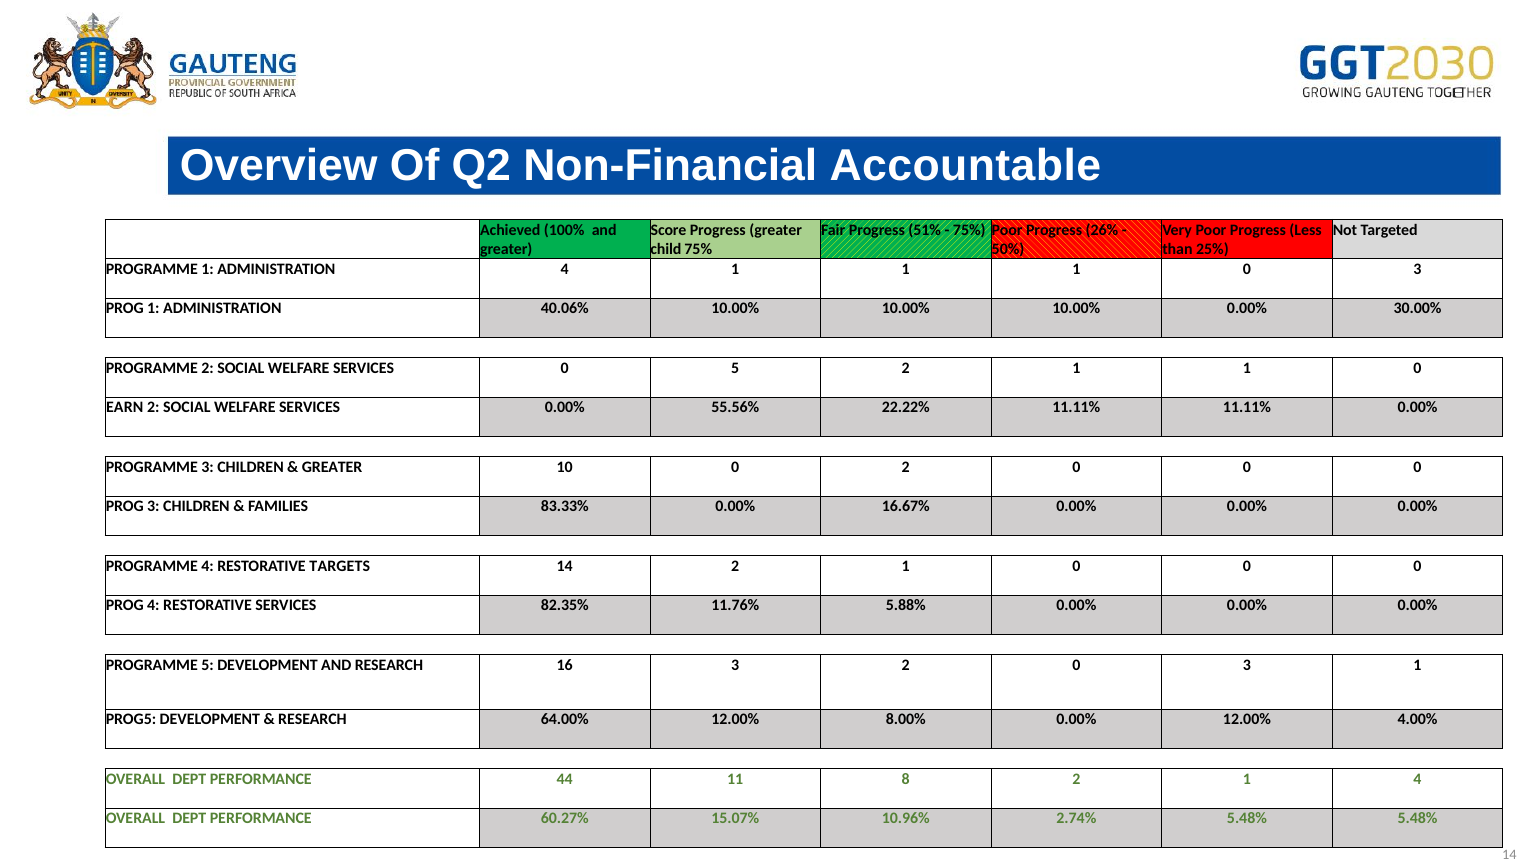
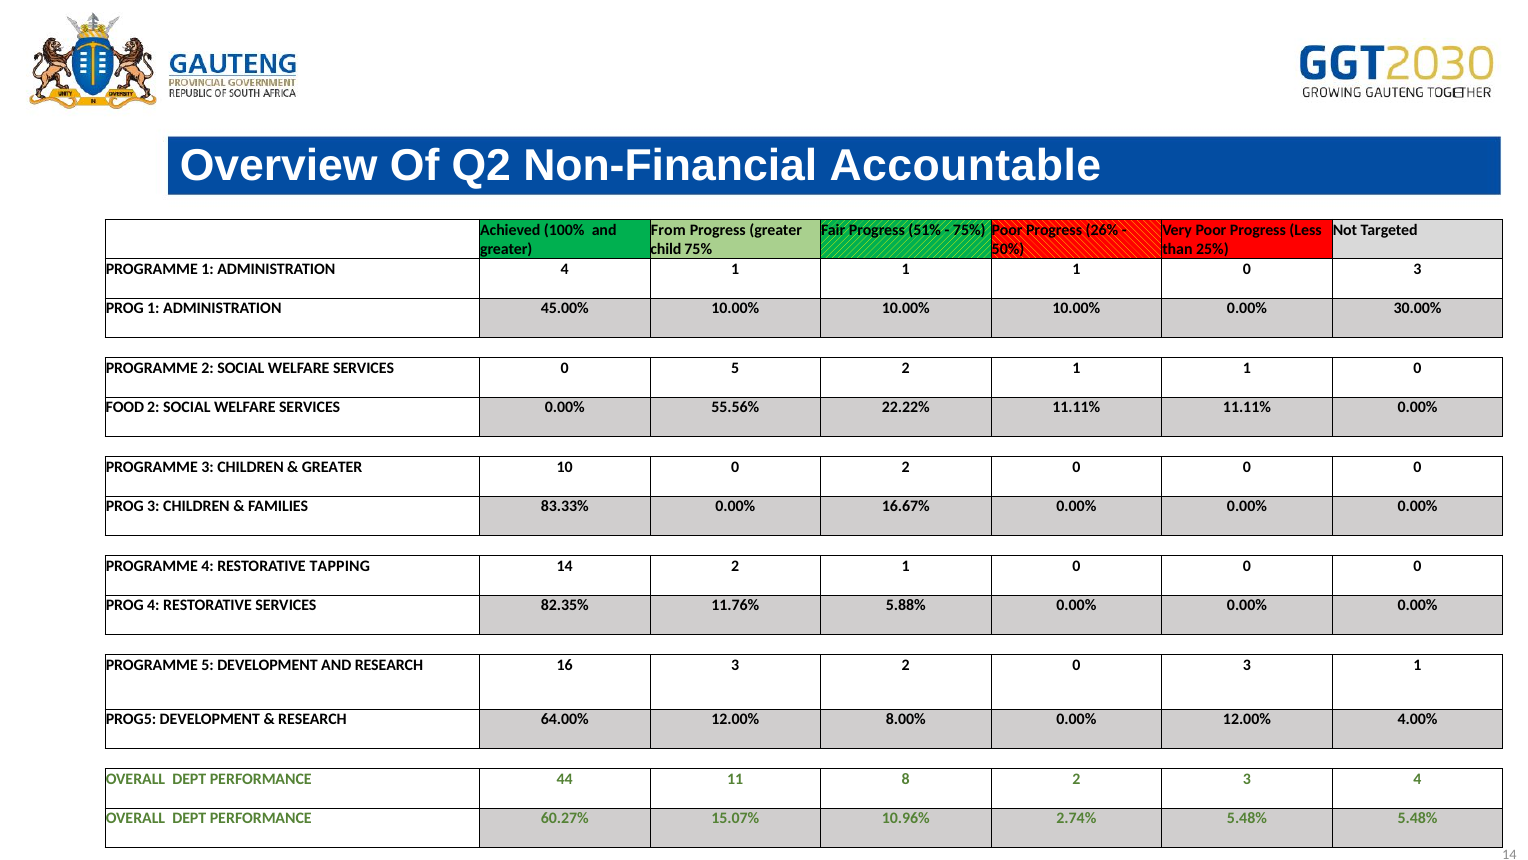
Score: Score -> From
40.06%: 40.06% -> 45.00%
EARN: EARN -> FOOD
TARGETS: TARGETS -> TAPPING
8 2 1: 1 -> 3
